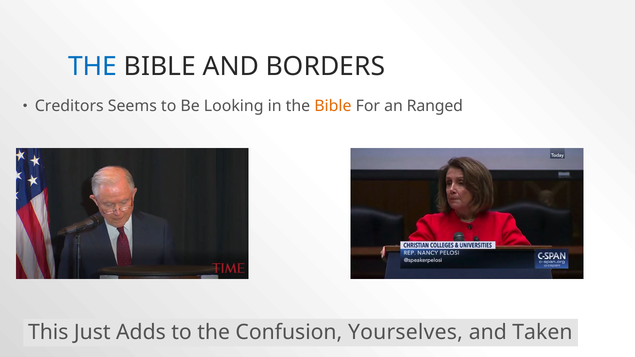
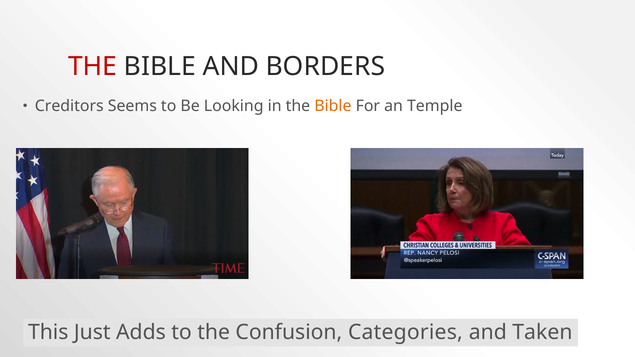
THE at (93, 67) colour: blue -> red
Ranged: Ranged -> Temple
Yourselves: Yourselves -> Categories
